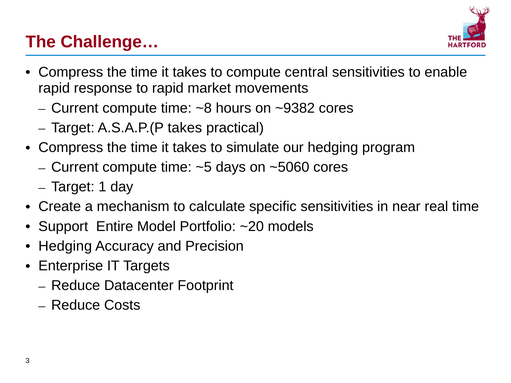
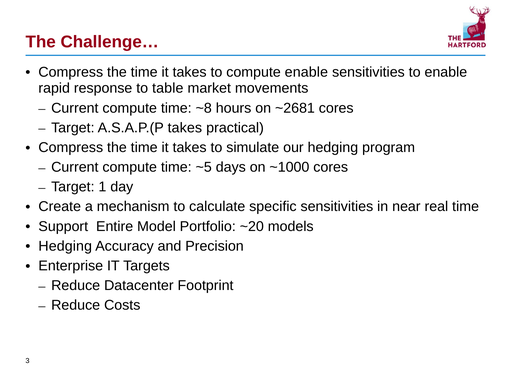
compute central: central -> enable
to rapid: rapid -> table
~9382: ~9382 -> ~2681
~5060: ~5060 -> ~1000
